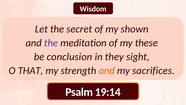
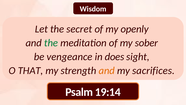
shown: shown -> openly
the at (51, 43) colour: purple -> green
these: these -> sober
conclusion: conclusion -> vengeance
they: they -> does
